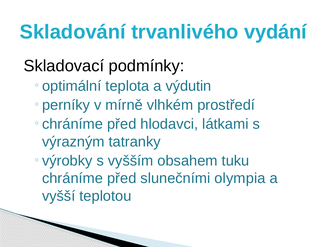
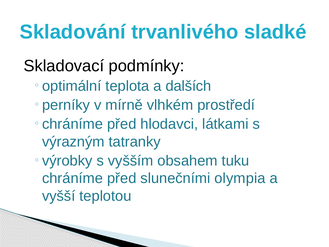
vydání: vydání -> sladké
výdutin: výdutin -> dalších
